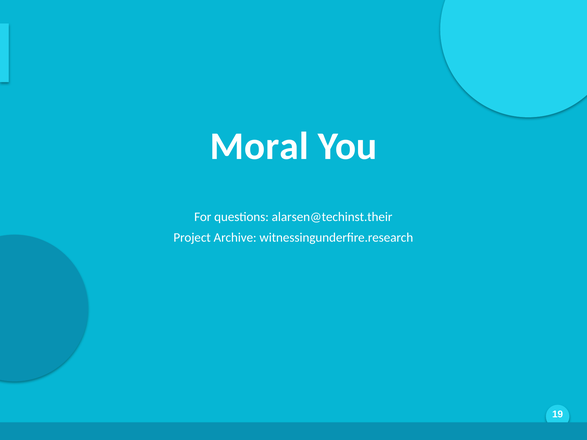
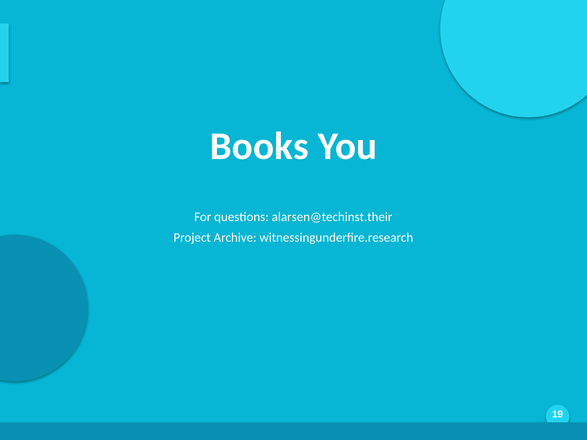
Moral: Moral -> Books
